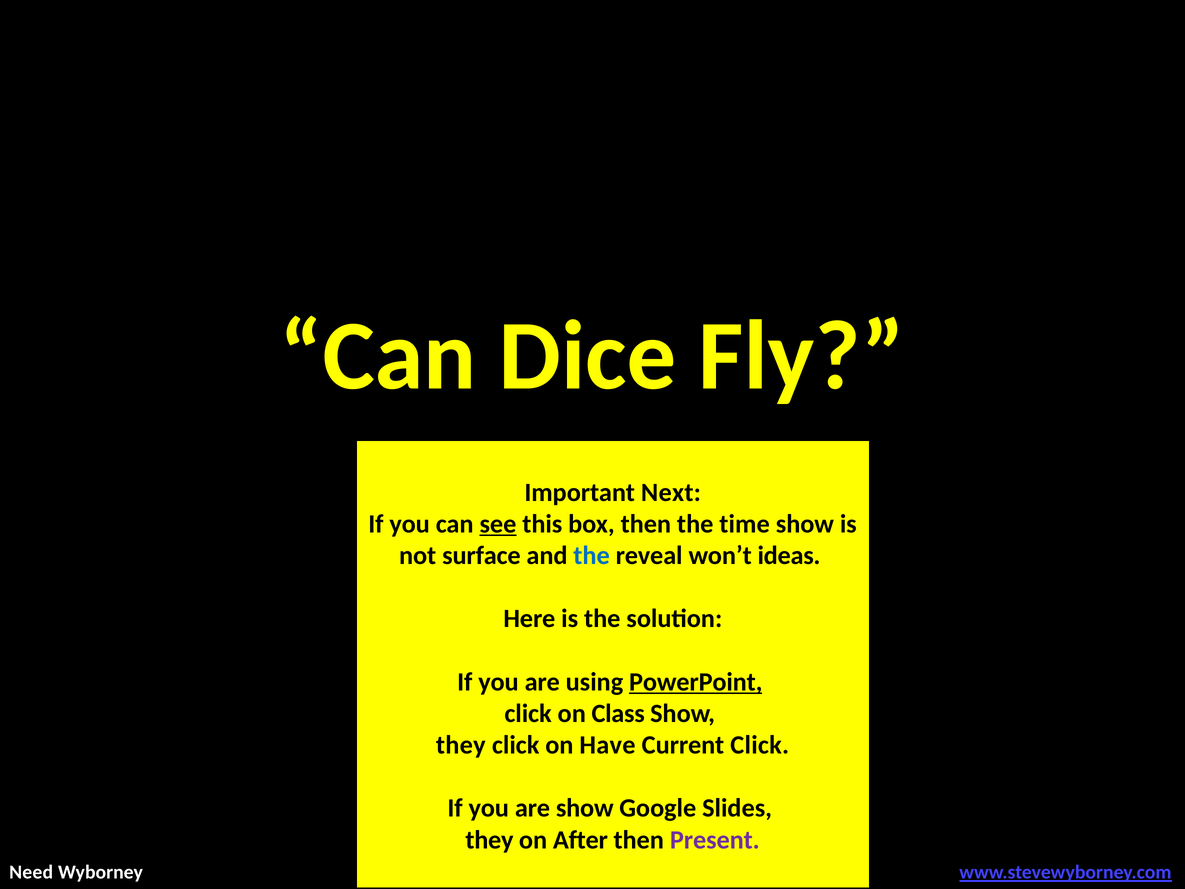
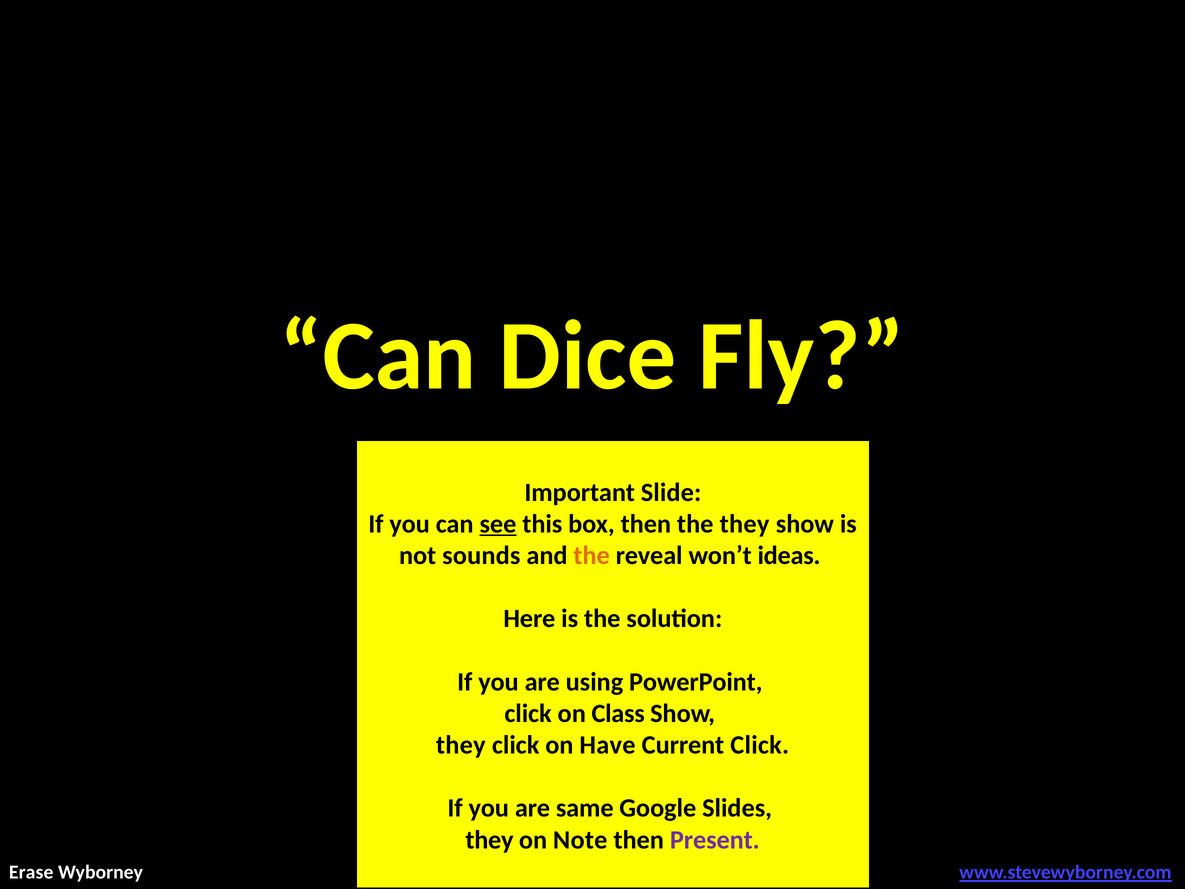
Next: Next -> Slide
the time: time -> they
surface: surface -> sounds
the at (592, 555) colour: blue -> orange
PowerPoint underline: present -> none
are show: show -> same
After: After -> Note
Need: Need -> Erase
